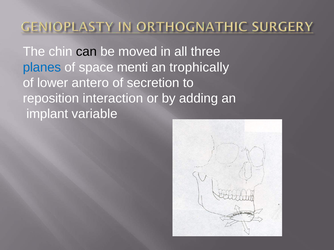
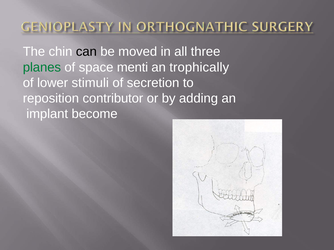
planes colour: blue -> green
antero: antero -> stimuli
interaction: interaction -> contributor
variable: variable -> become
